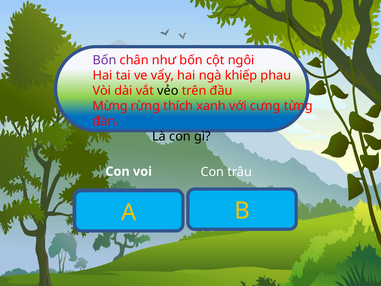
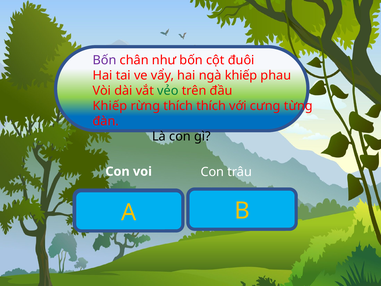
ngôi: ngôi -> đuôi
vẻo colour: black -> green
Mừng at (110, 106): Mừng -> Khiếp
thích xanh: xanh -> thích
